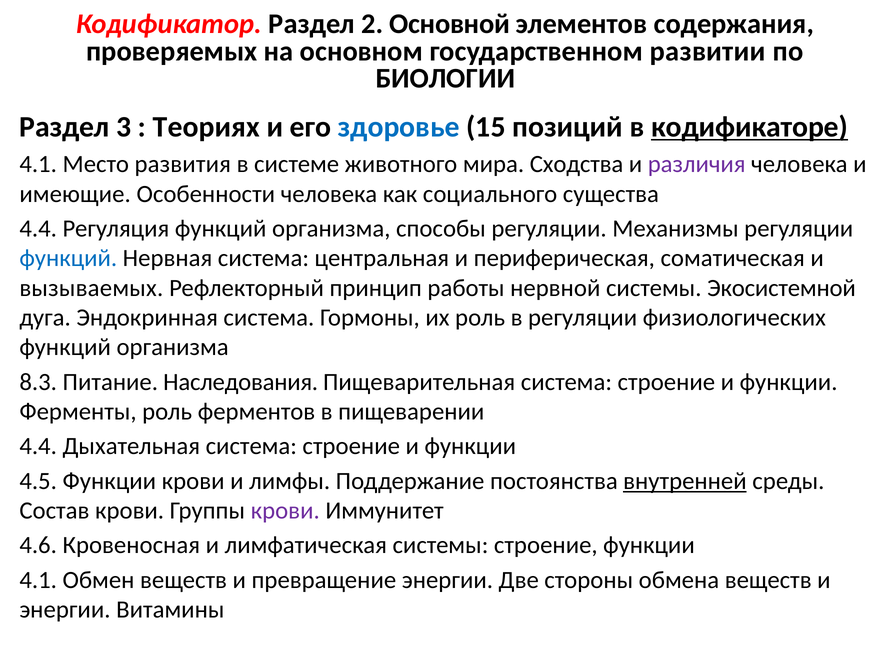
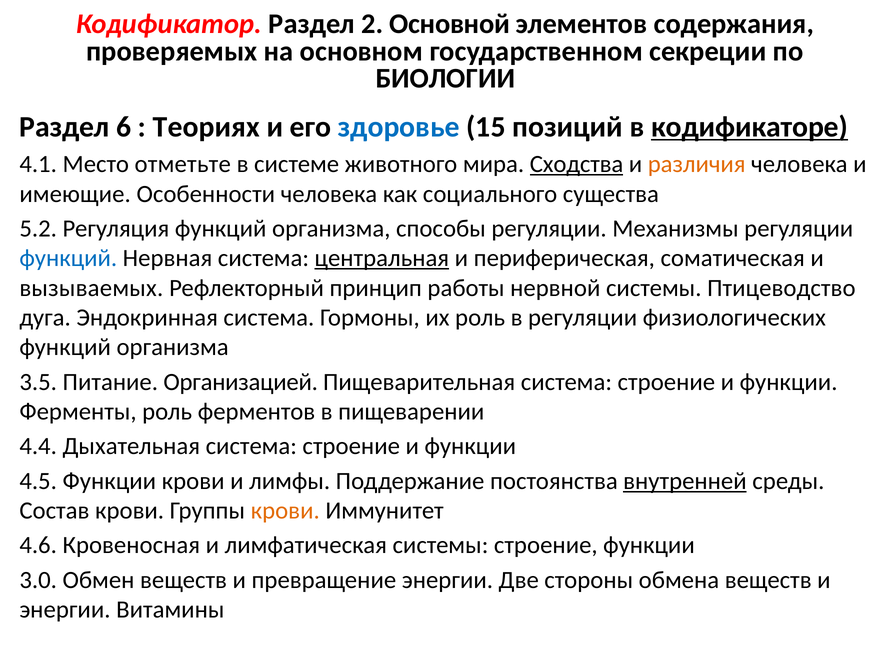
развитии: развитии -> секреции
3: 3 -> 6
развития: развития -> отметьте
Сходства underline: none -> present
различия colour: purple -> orange
4.4 at (38, 229): 4.4 -> 5.2
центральная underline: none -> present
Экосистемной: Экосистемной -> Птицеводство
8.3: 8.3 -> 3.5
Наследования: Наследования -> Организацией
крови at (285, 511) colour: purple -> orange
4.1 at (38, 580): 4.1 -> 3.0
